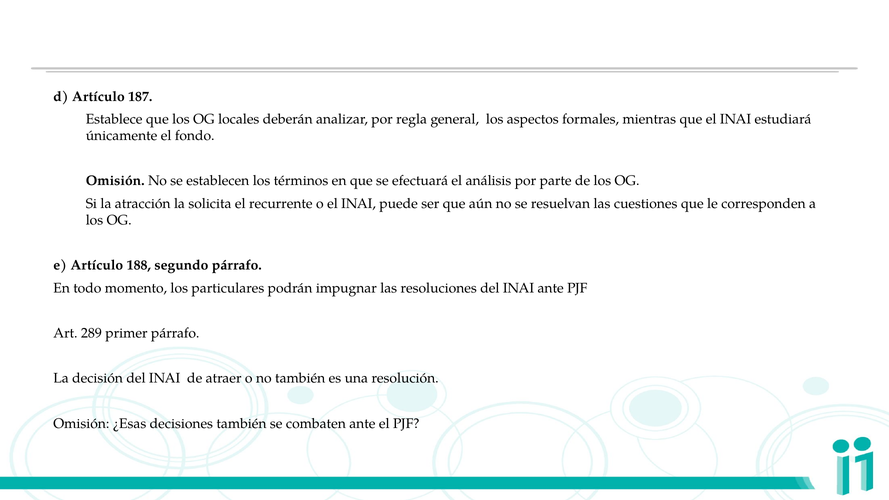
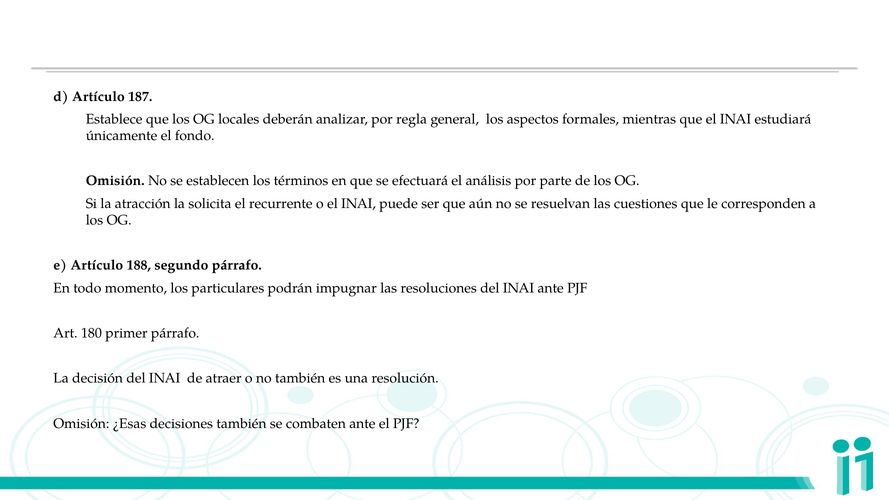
289: 289 -> 180
